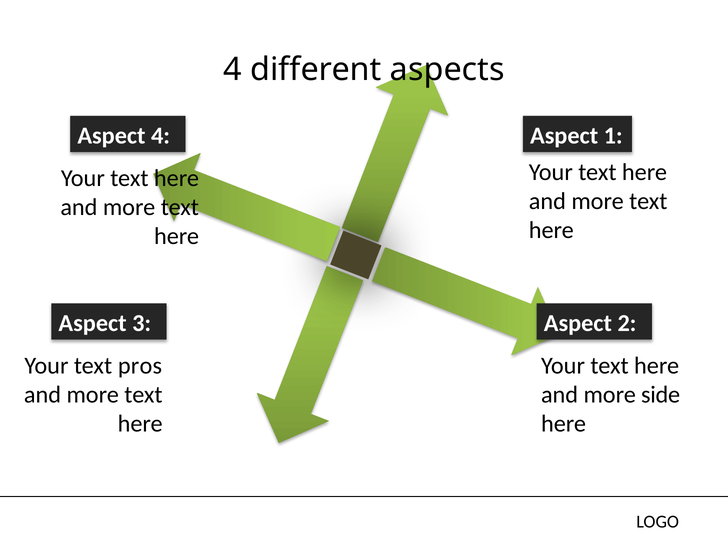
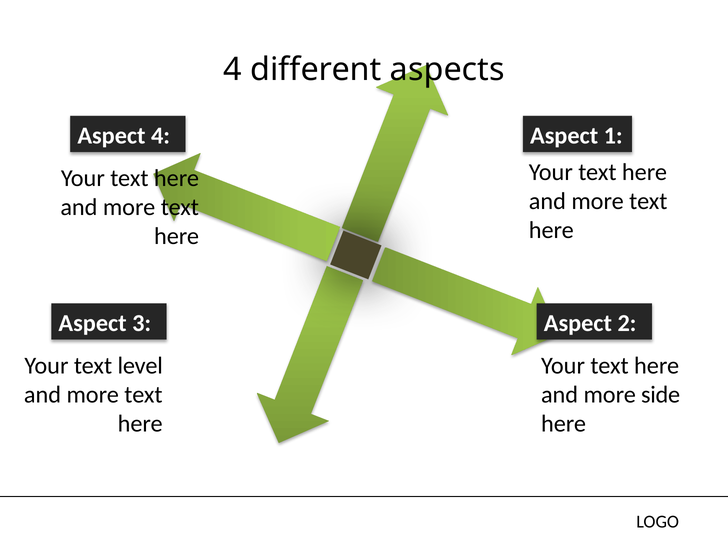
pros: pros -> level
